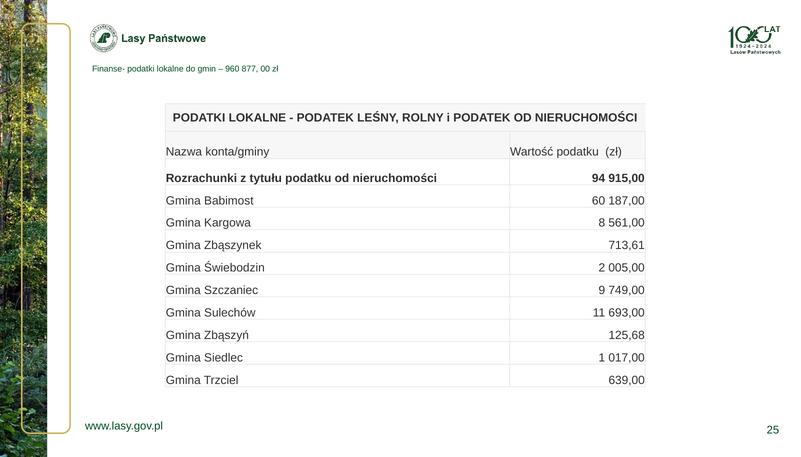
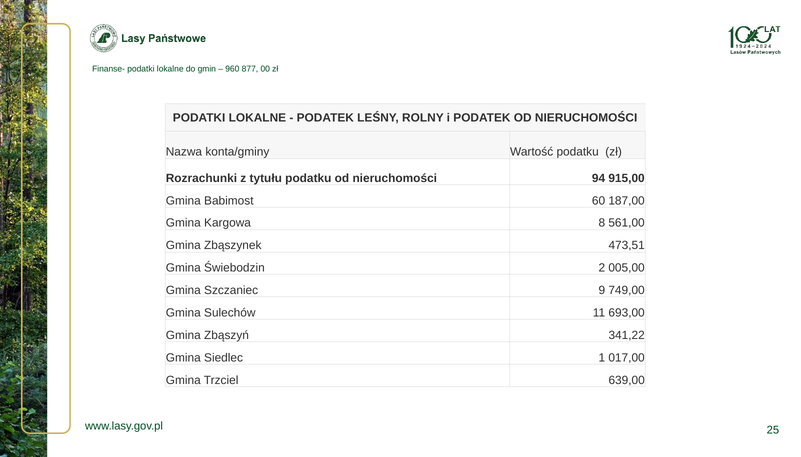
713,61: 713,61 -> 473,51
125,68: 125,68 -> 341,22
